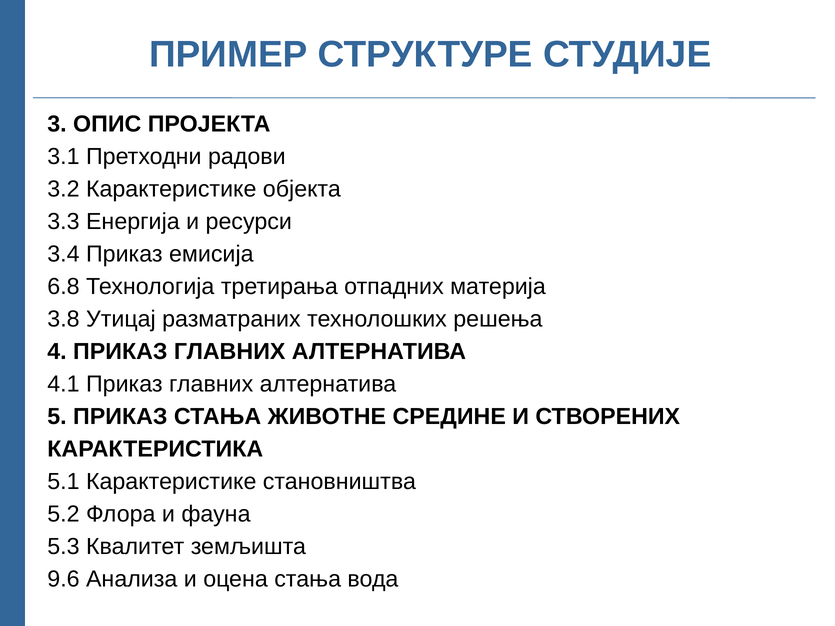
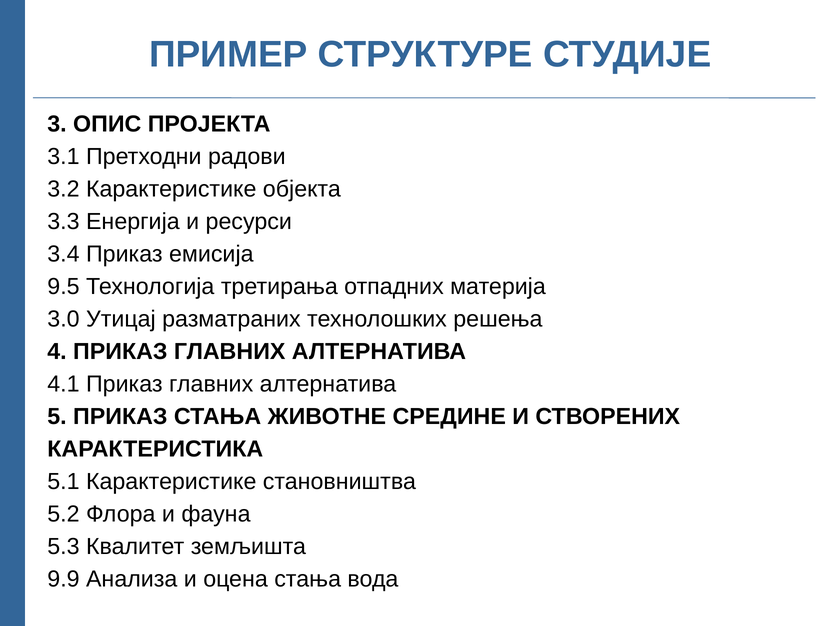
6.8: 6.8 -> 9.5
3.8: 3.8 -> 3.0
9.6: 9.6 -> 9.9
